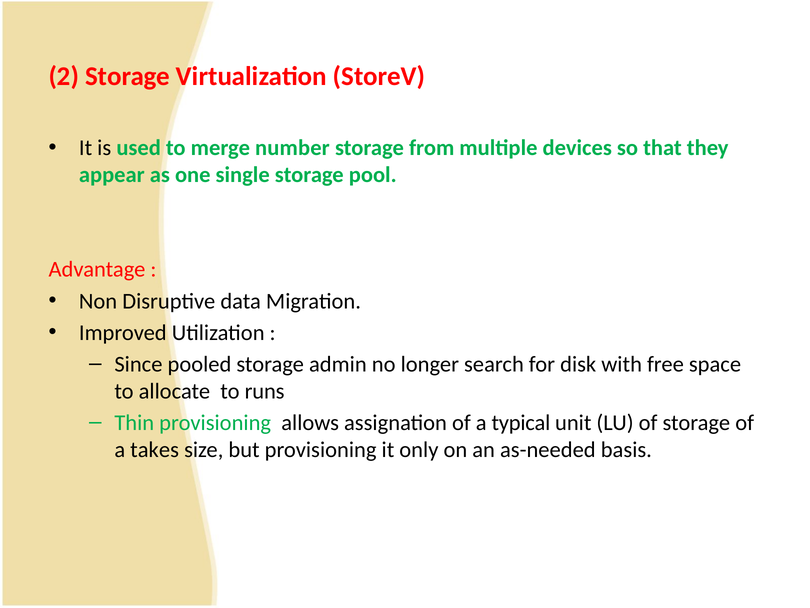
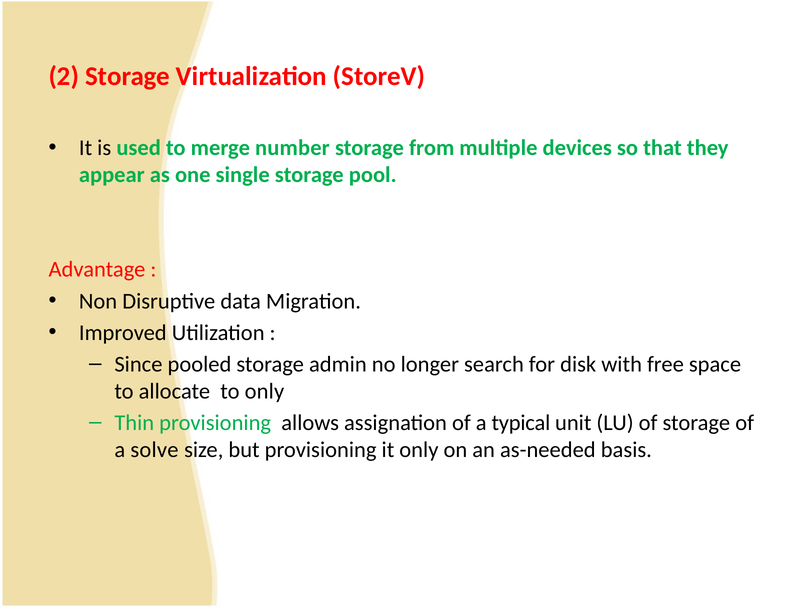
to runs: runs -> only
takes: takes -> solve
